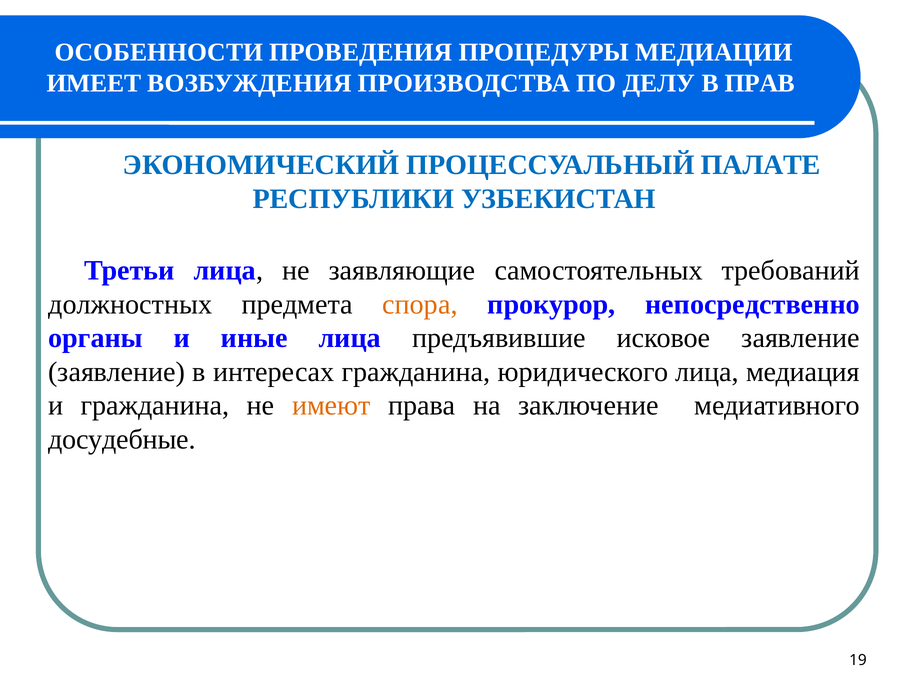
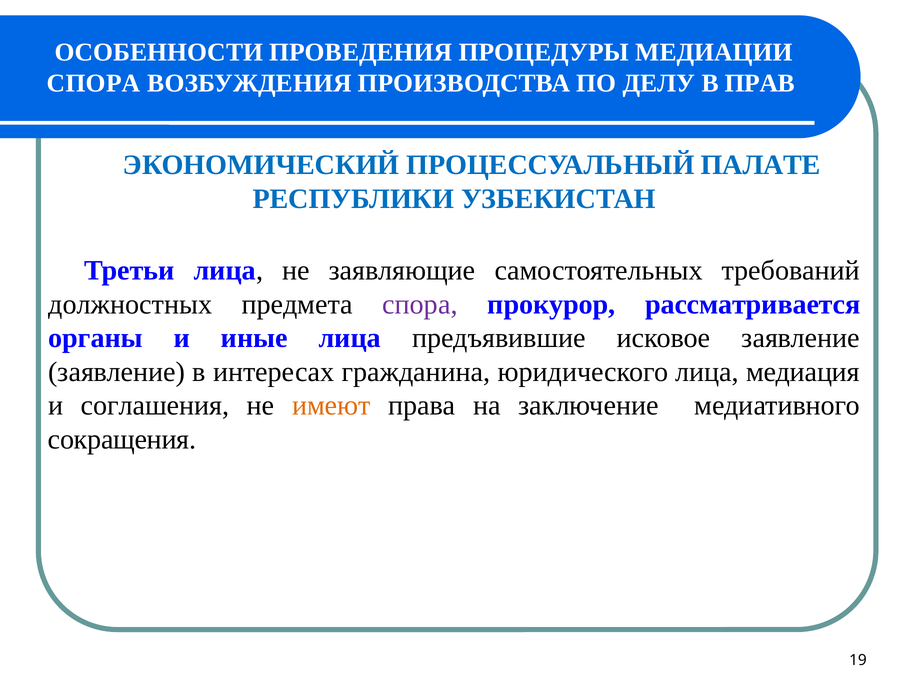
ИМЕЕТ at (94, 83): ИМЕЕТ -> СПОРА
спора at (420, 305) colour: orange -> purple
непосредственно: непосредственно -> рассматривается
и гражданина: гражданина -> соглашения
досудебные: досудебные -> сокращения
